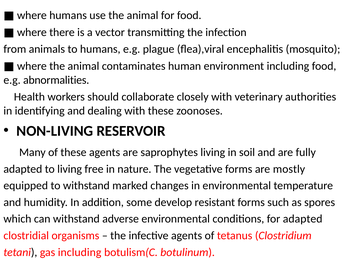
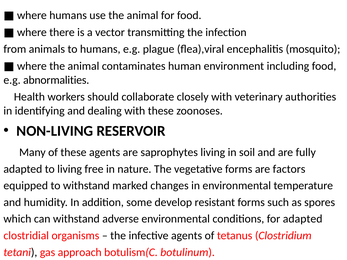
mostly: mostly -> factors
gas including: including -> approach
